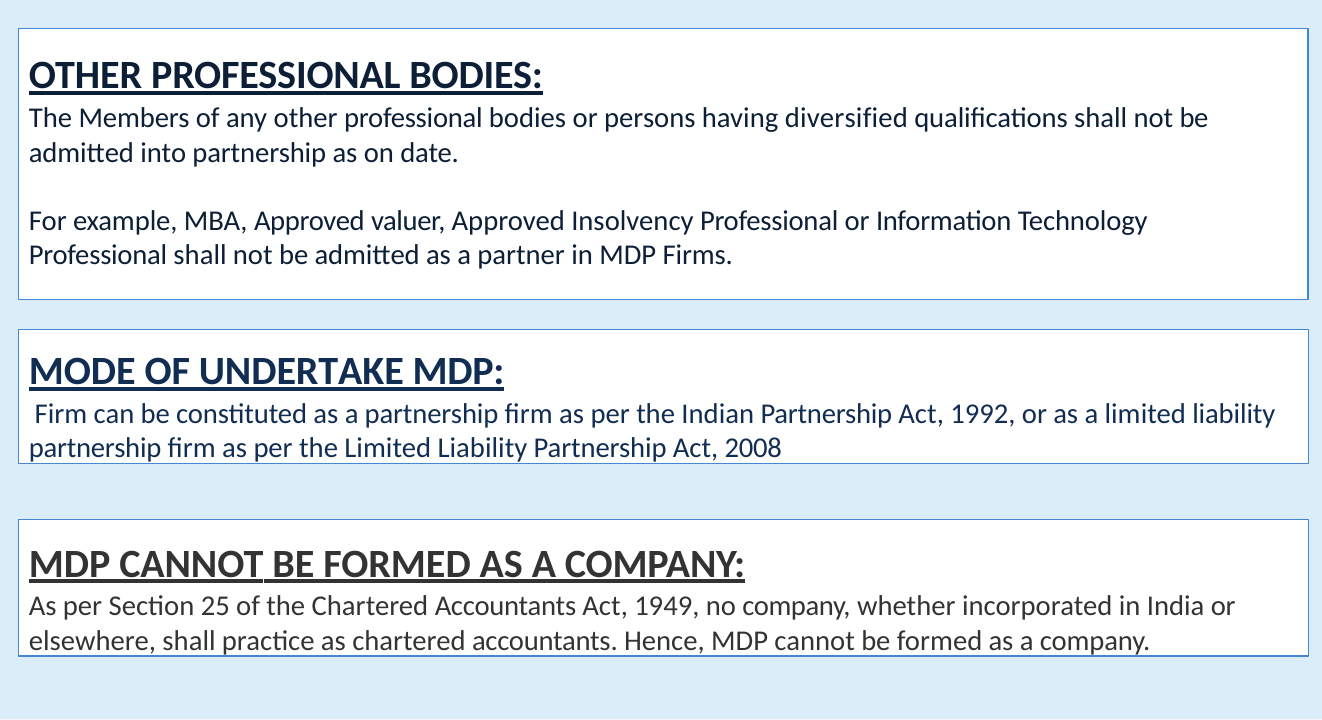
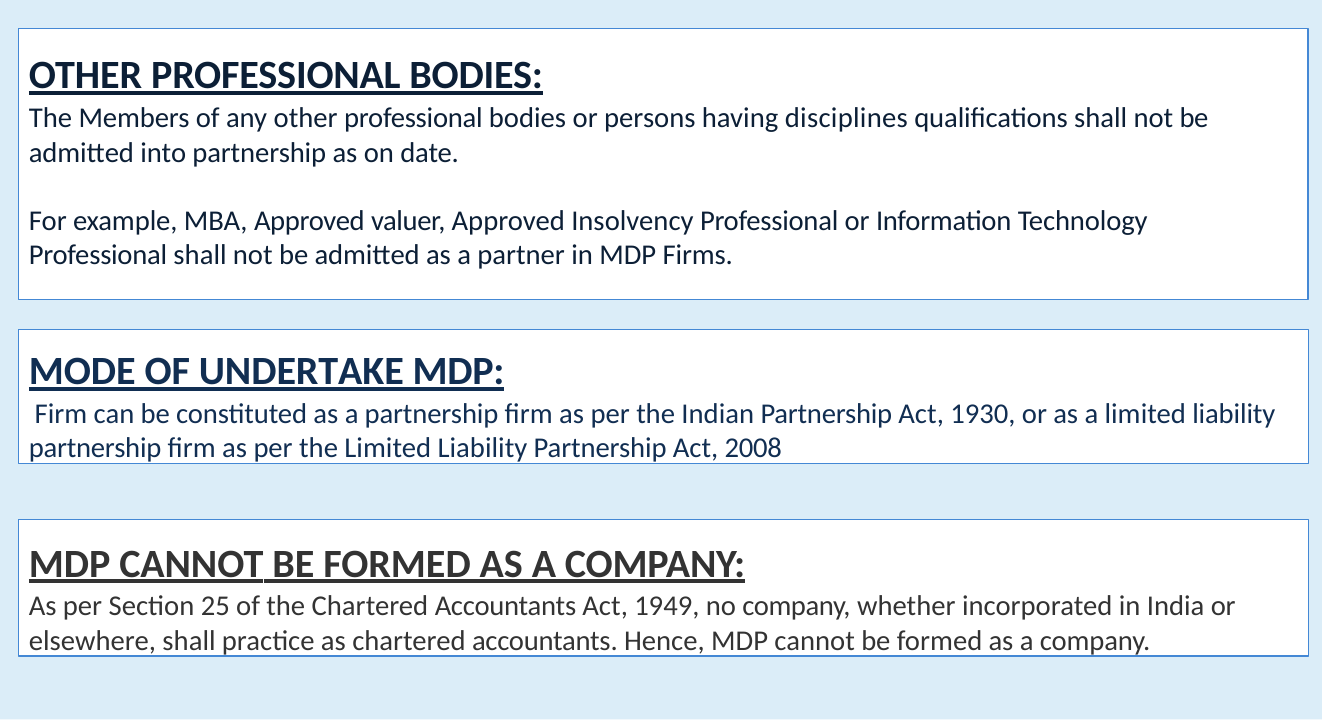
diversified: diversified -> disciplines
1992: 1992 -> 1930
